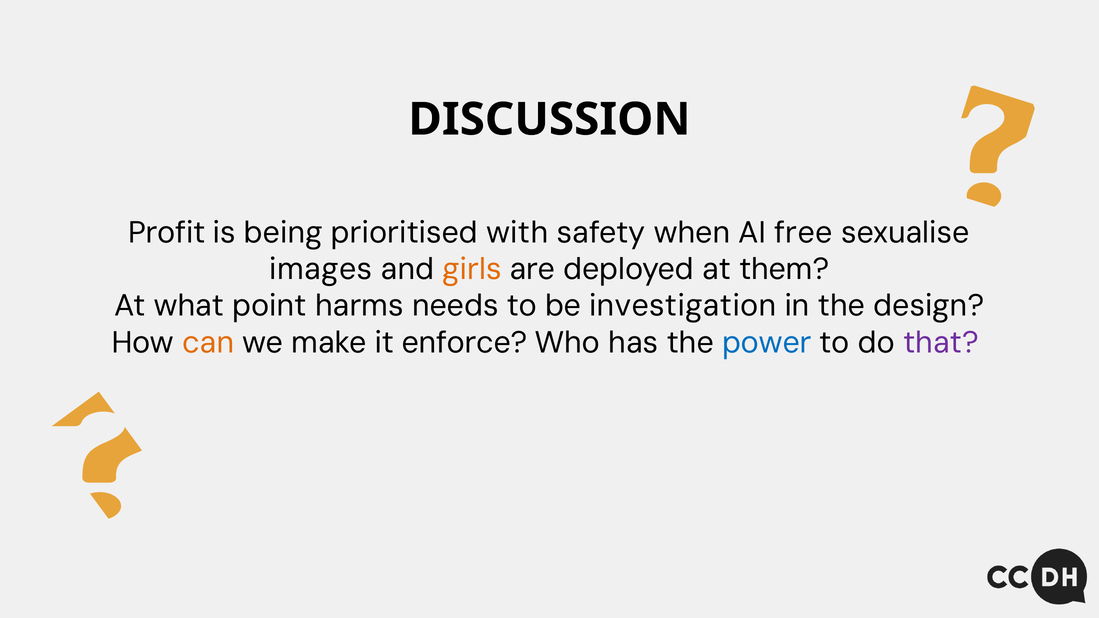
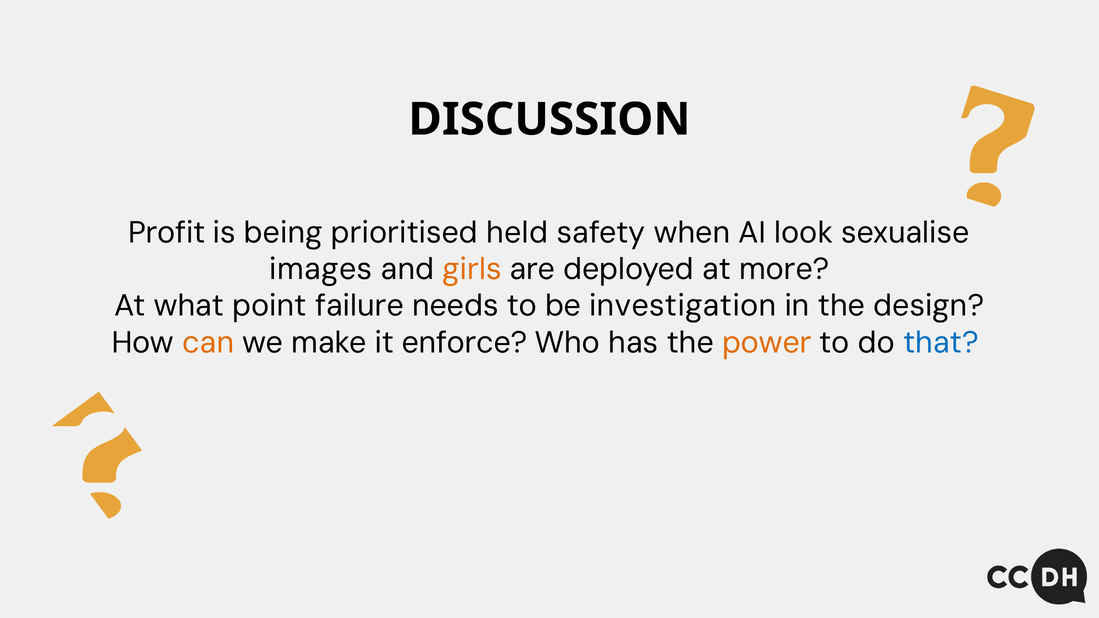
with: with -> held
free: free -> look
them: them -> more
harms: harms -> failure
power colour: blue -> orange
that colour: purple -> blue
